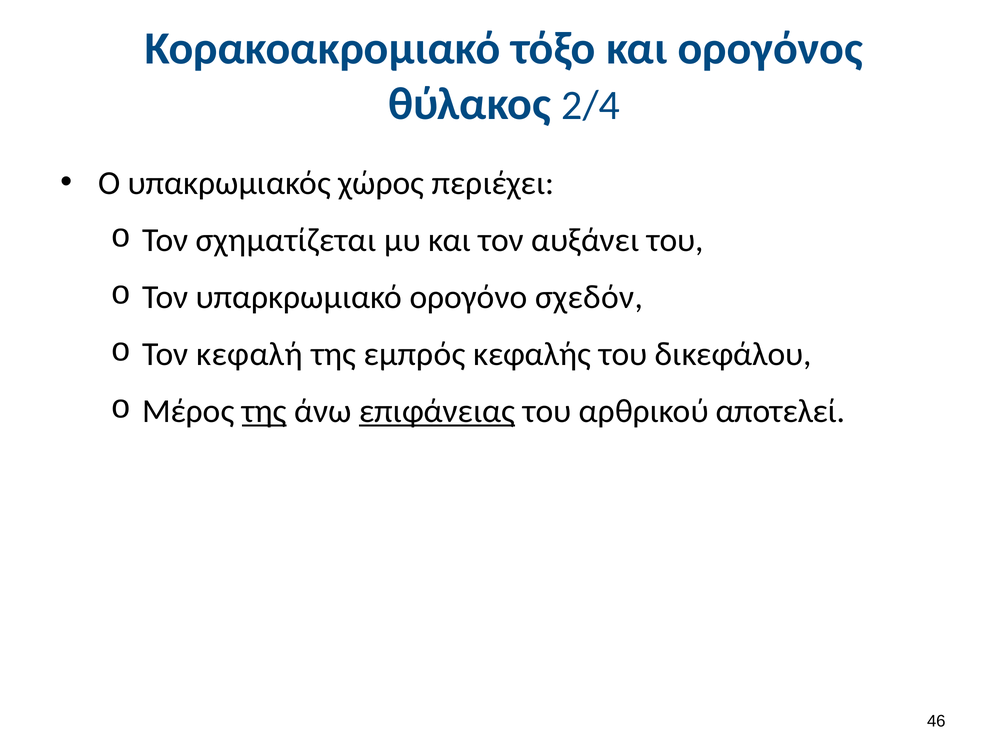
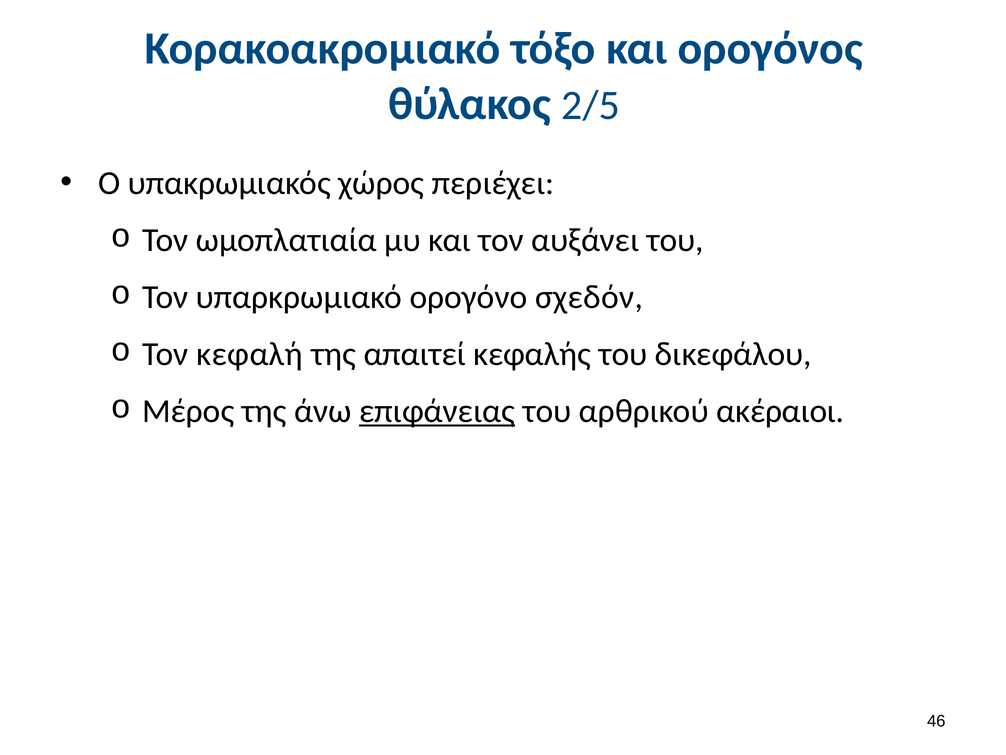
2/4: 2/4 -> 2/5
σχηματίζεται: σχηματίζεται -> ωμοπλατιαία
εμπρός: εμπρός -> απαιτεί
της at (264, 411) underline: present -> none
αποτελεί: αποτελεί -> ακέραιοι
